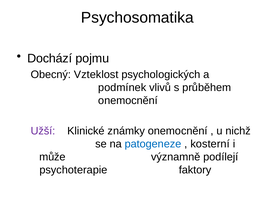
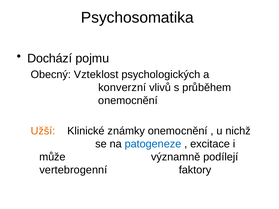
podmínek: podmínek -> konverzní
Užší colour: purple -> orange
kosterní: kosterní -> excitace
psychoterapie: psychoterapie -> vertebrogenní
